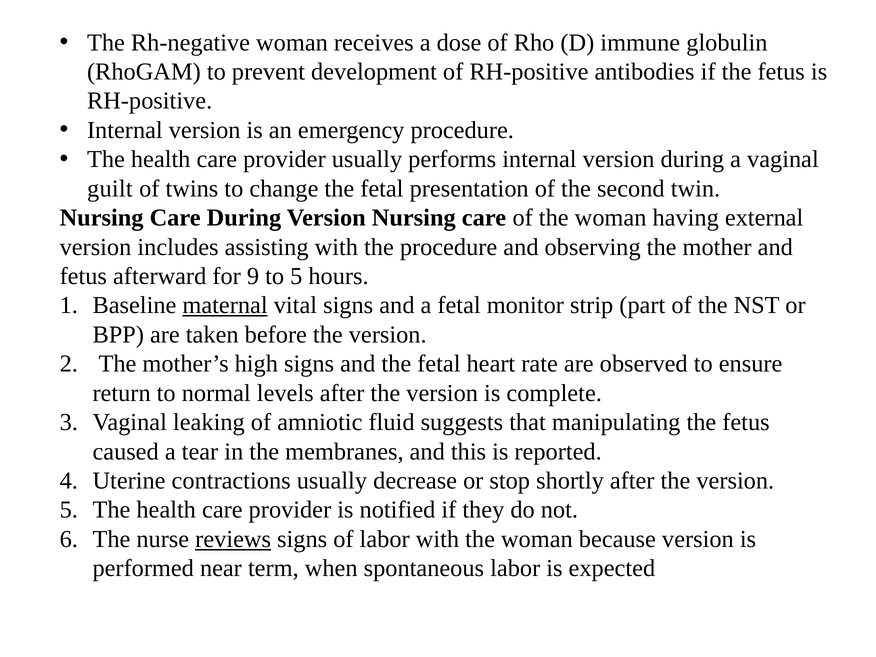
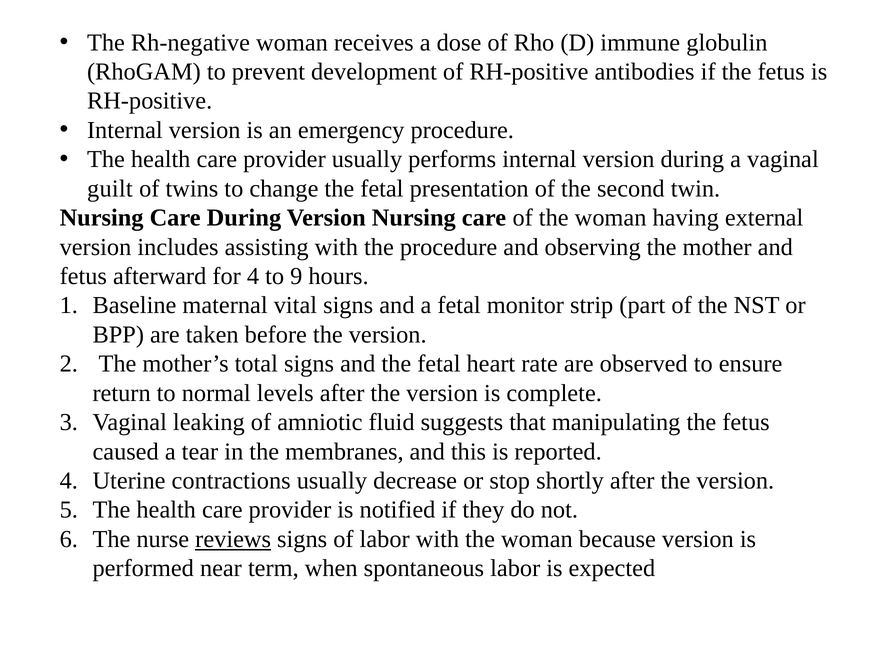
for 9: 9 -> 4
to 5: 5 -> 9
maternal underline: present -> none
high: high -> total
